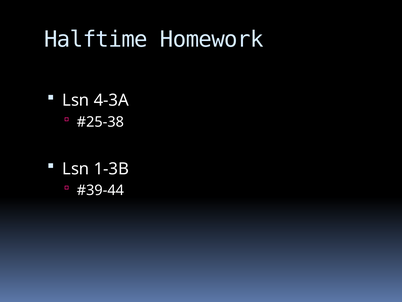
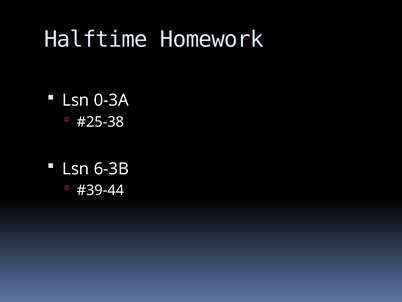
4-3A: 4-3A -> 0-3A
1-3B: 1-3B -> 6-3B
